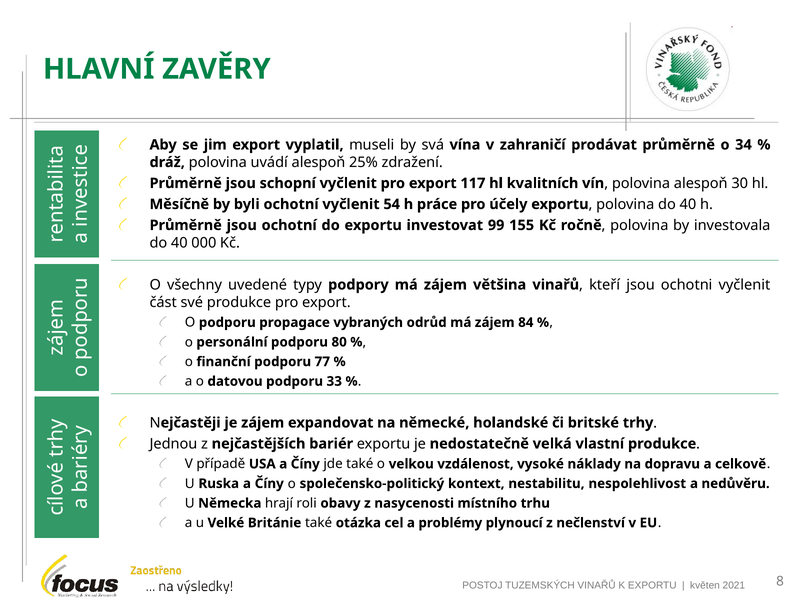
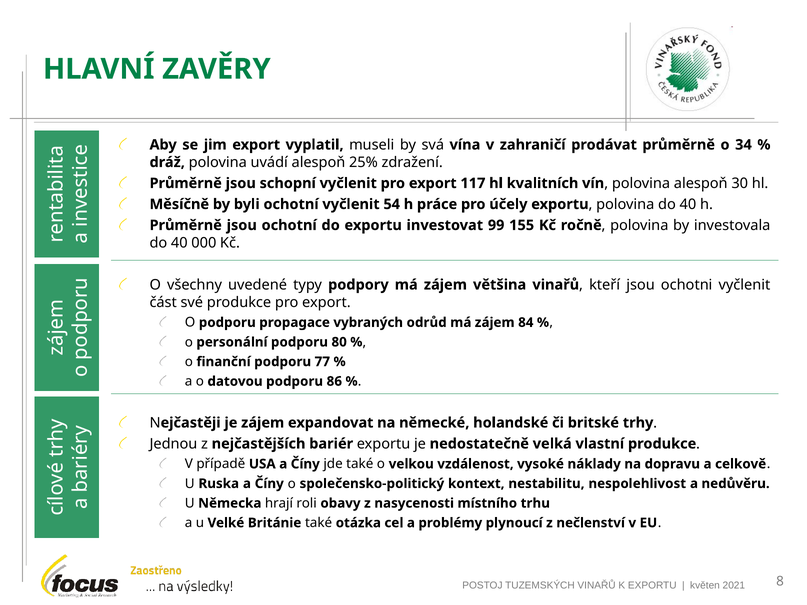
33: 33 -> 86
